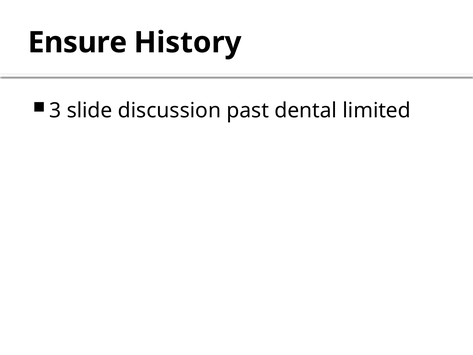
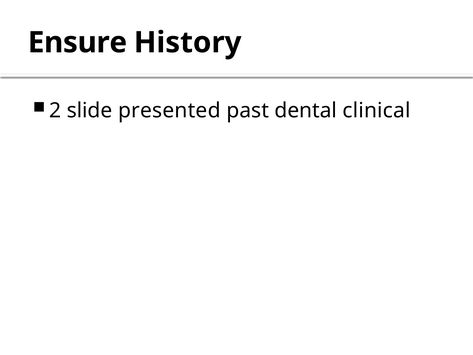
3: 3 -> 2
discussion: discussion -> presented
limited: limited -> clinical
